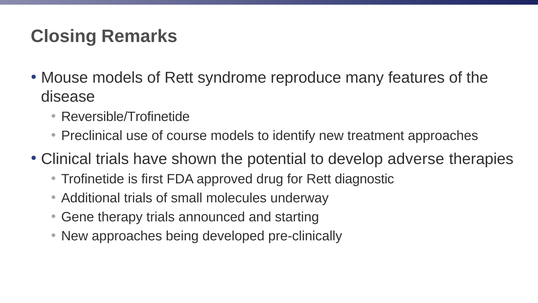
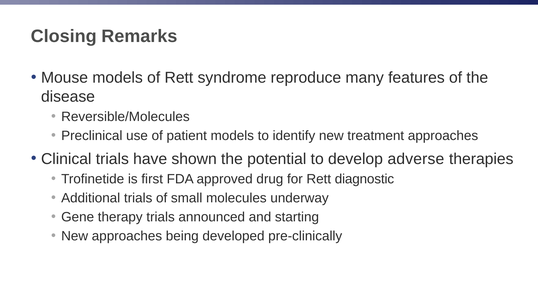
Reversible/Trofinetide: Reversible/Trofinetide -> Reversible/Molecules
course: course -> patient
